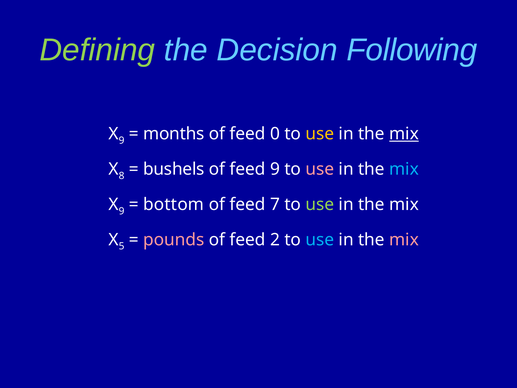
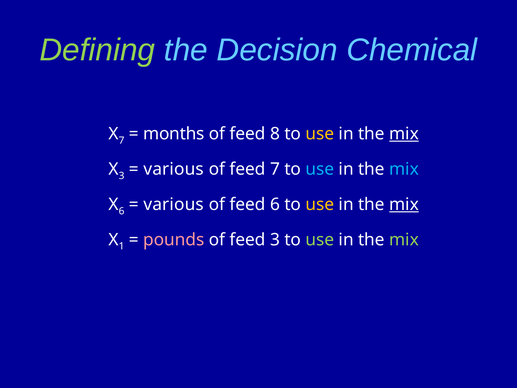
Following: Following -> Chemical
9 at (122, 140): 9 -> 7
0: 0 -> 8
8 at (122, 176): 8 -> 3
bushels at (174, 169): bushels -> various
feed 9: 9 -> 7
use at (320, 169) colour: pink -> light blue
9 at (122, 211): 9 -> 6
bottom at (174, 204): bottom -> various
feed 7: 7 -> 6
use at (320, 204) colour: light green -> yellow
mix at (404, 204) underline: none -> present
5: 5 -> 1
feed 2: 2 -> 3
use at (320, 239) colour: light blue -> light green
mix at (404, 239) colour: pink -> light green
